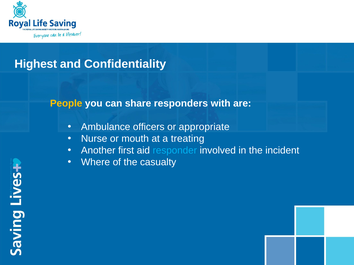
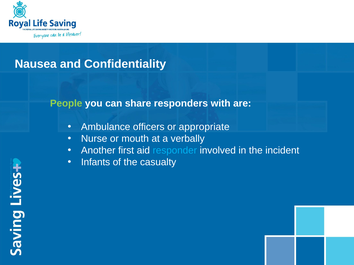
Highest: Highest -> Nausea
People colour: yellow -> light green
treating: treating -> verbally
Where: Where -> Infants
